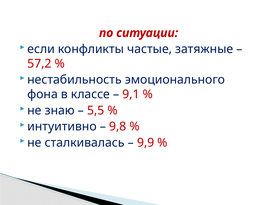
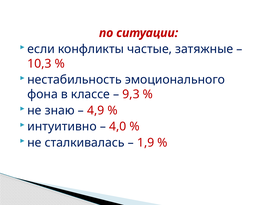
57,2: 57,2 -> 10,3
9,1: 9,1 -> 9,3
5,5: 5,5 -> 4,9
9,8: 9,8 -> 4,0
9,9: 9,9 -> 1,9
